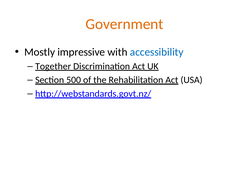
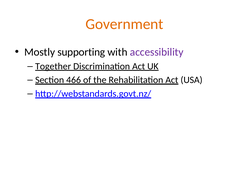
impressive: impressive -> supporting
accessibility colour: blue -> purple
500: 500 -> 466
